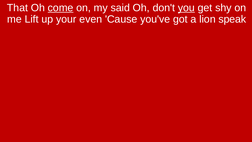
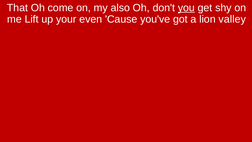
come underline: present -> none
said: said -> also
speak: speak -> valley
